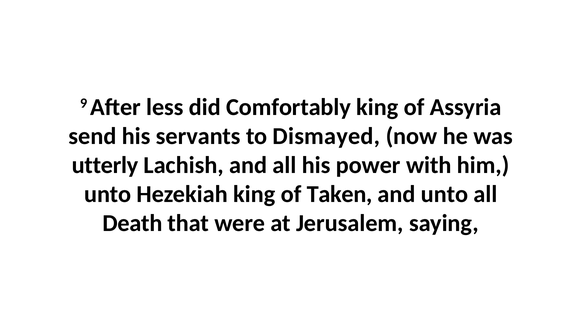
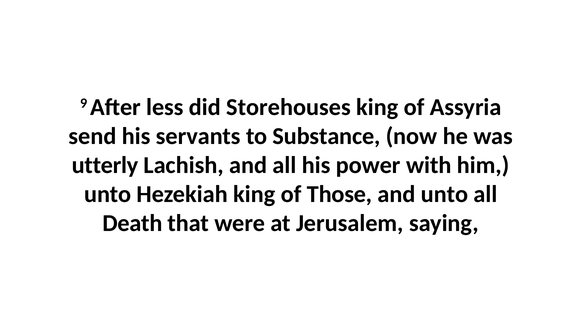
Comfortably: Comfortably -> Storehouses
Dismayed: Dismayed -> Substance
Taken: Taken -> Those
